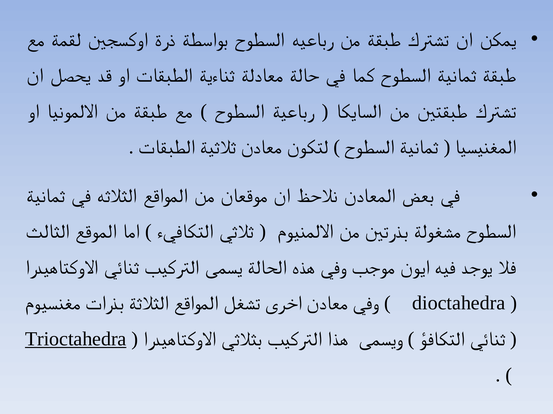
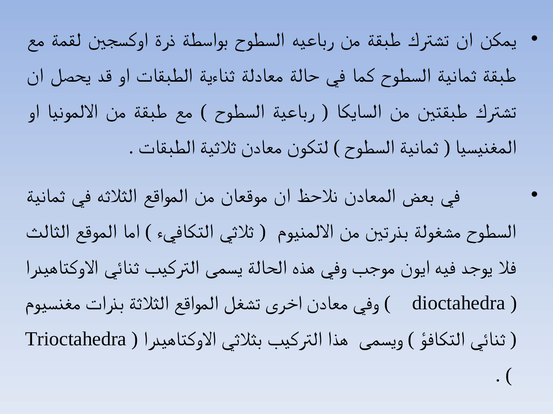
Trioctahedra underline: present -> none
